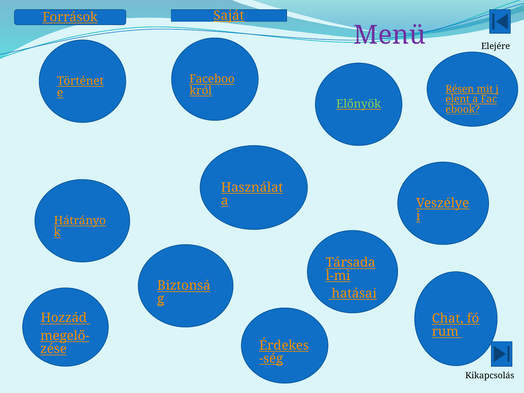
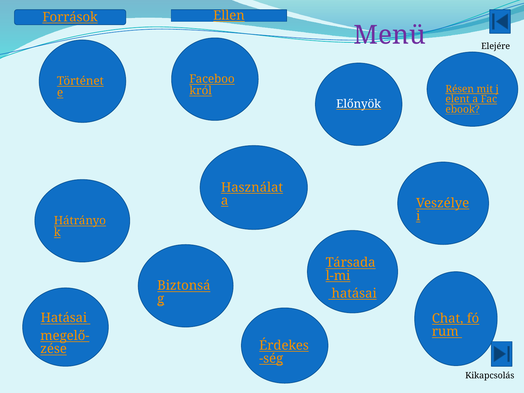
Saját: Saját -> Ellen
Előnyök colour: light green -> white
Hozzád at (64, 318): Hozzád -> Hatásai
